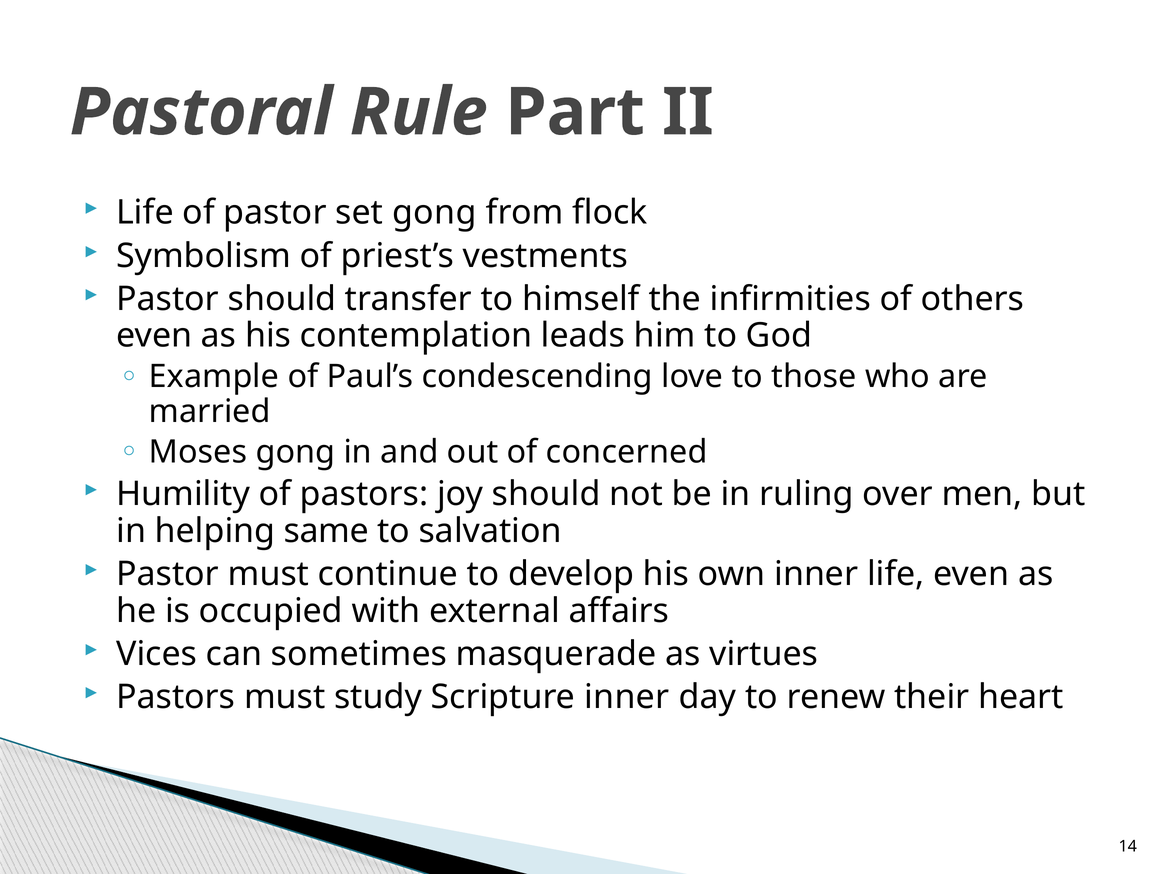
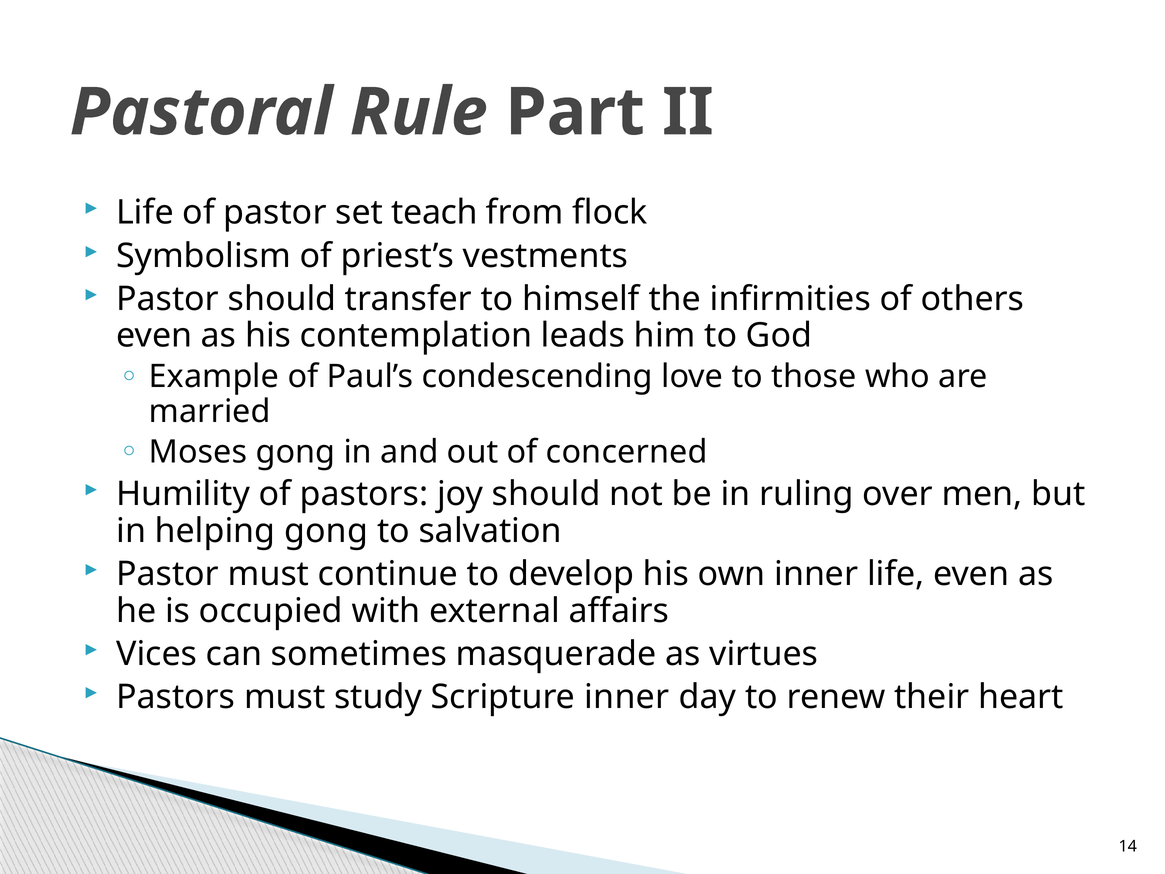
set gong: gong -> teach
helping same: same -> gong
